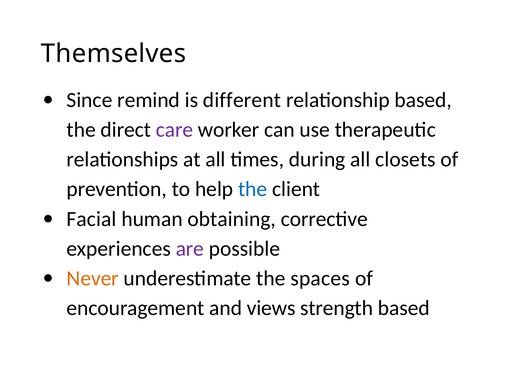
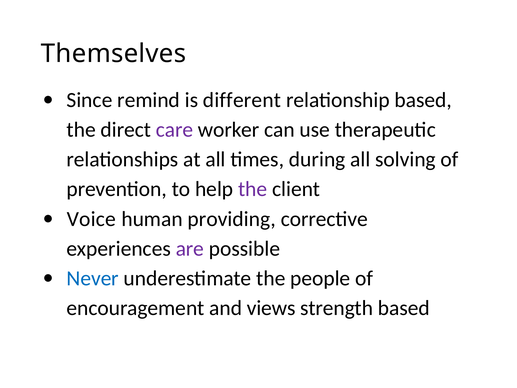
closets: closets -> solving
the at (253, 189) colour: blue -> purple
Facial: Facial -> Voice
obtaining: obtaining -> providing
Never colour: orange -> blue
spaces: spaces -> people
